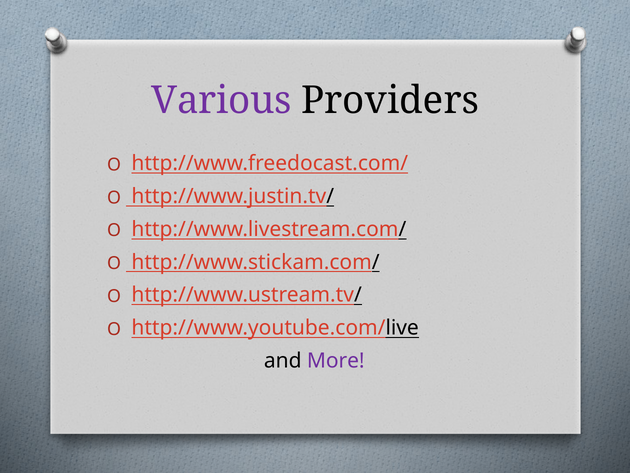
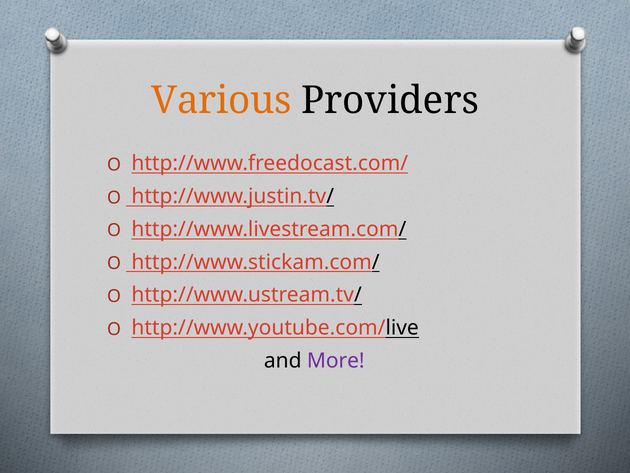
Various colour: purple -> orange
